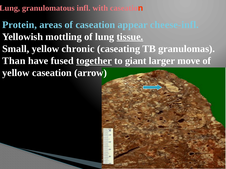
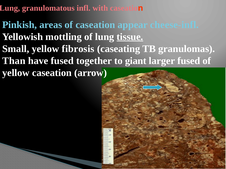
Protein: Protein -> Pinkish
chronic: chronic -> fibrosis
together underline: present -> none
larger move: move -> fused
